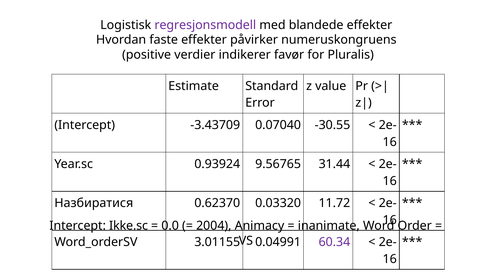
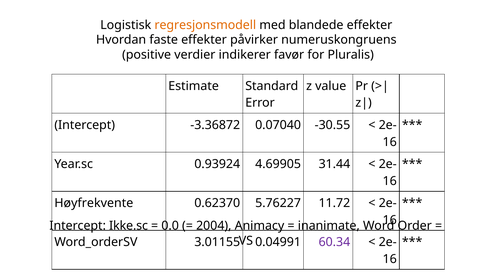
regresjonsmodell colour: purple -> orange
-3.43709: -3.43709 -> -3.36872
9.56765: 9.56765 -> 4.69905
Назбиратися: Назбиратися -> Høyfrekvente
0.03320: 0.03320 -> 5.76227
